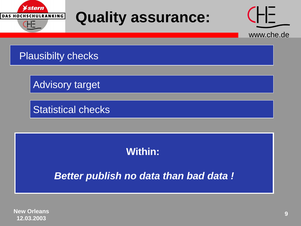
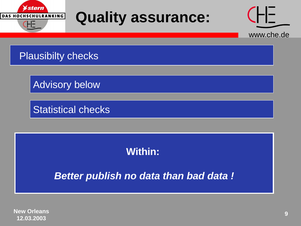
target: target -> below
